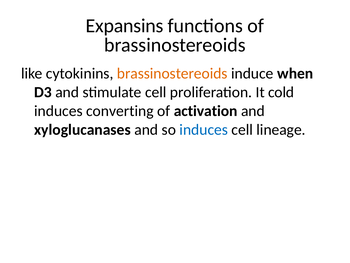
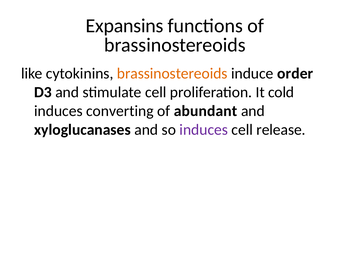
when: when -> order
activation: activation -> abundant
induces at (204, 129) colour: blue -> purple
lineage: lineage -> release
